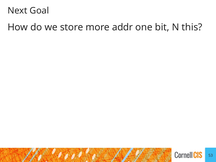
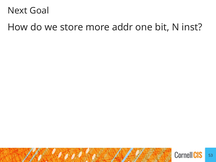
this: this -> inst
